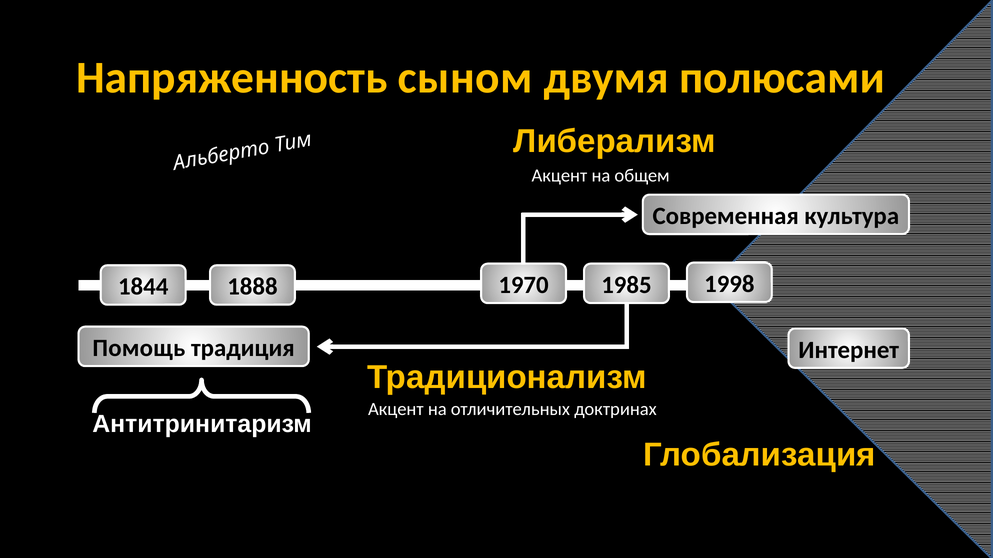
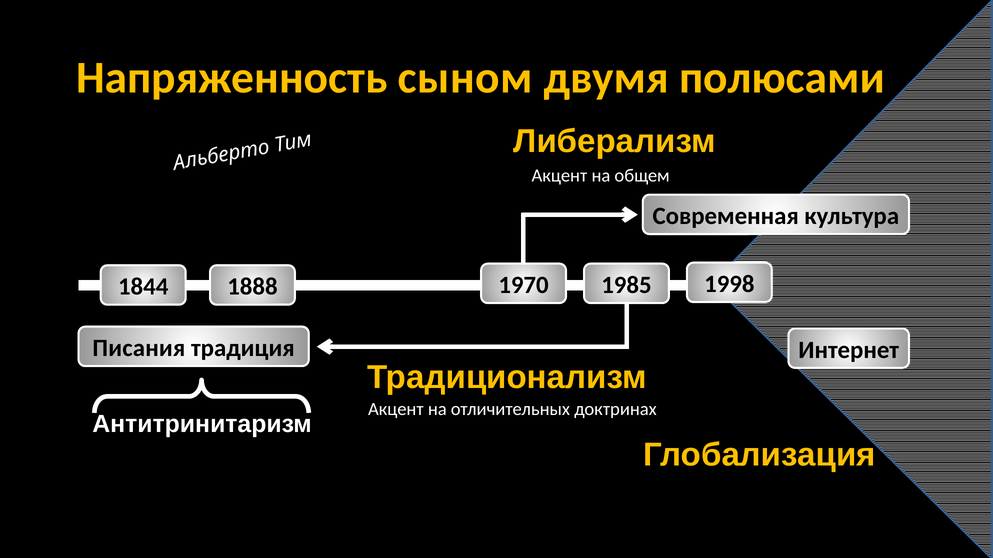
Помощь: Помощь -> Писания
